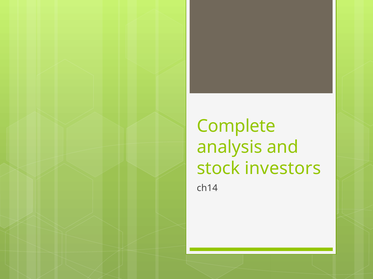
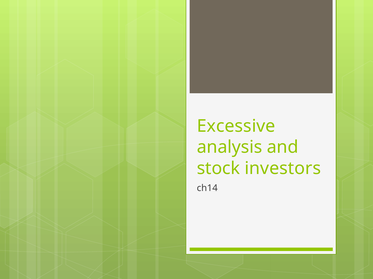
Complete: Complete -> Excessive
